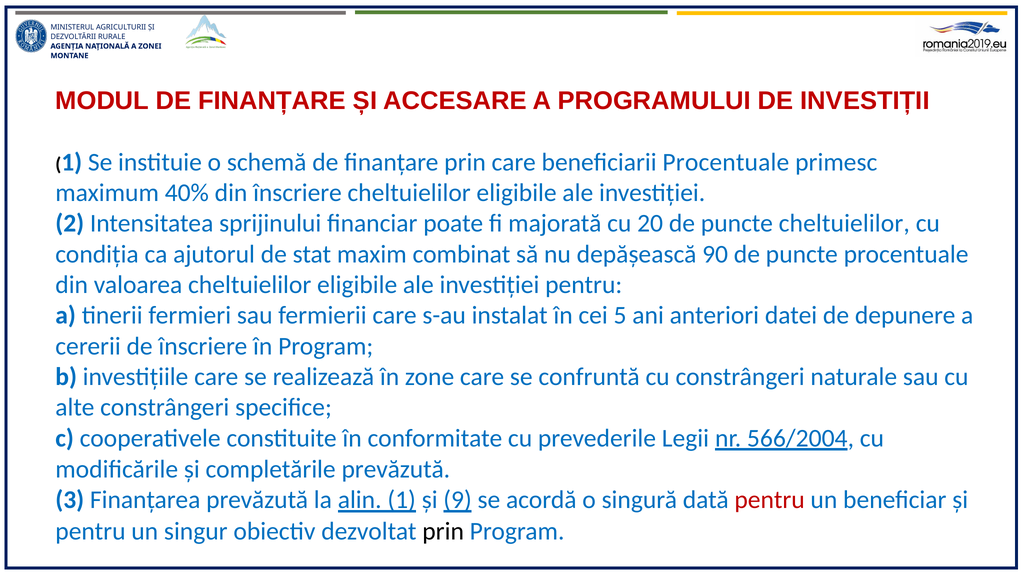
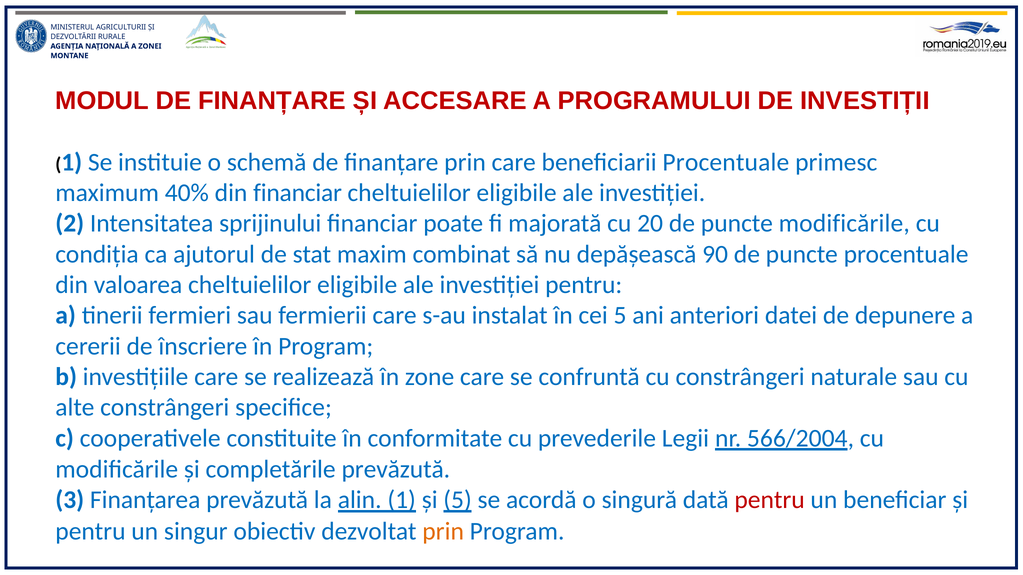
din înscriere: înscriere -> financiar
puncte cheltuielilor: cheltuielilor -> modificările
și 9: 9 -> 5
prin at (443, 532) colour: black -> orange
